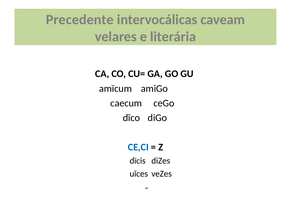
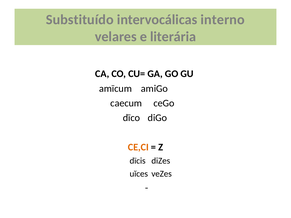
Precedente: Precedente -> Substituído
caveam: caveam -> interno
CE,CI colour: blue -> orange
